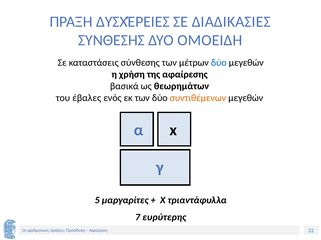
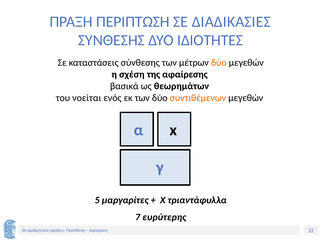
ΔΥΣΧΈΡΕΙΕΣ: ΔΥΣΧΈΡΕΙΕΣ -> ΠΕΡΙΠΤΩΣΗ
ΟΜΟΕΙΔΗ: ΟΜΟΕΙΔΗ -> ΙΔΙΟΤΗΤΕΣ
δύο at (219, 63) colour: blue -> orange
χρήση: χρήση -> σχέση
έβαλες: έβαλες -> νοείται
